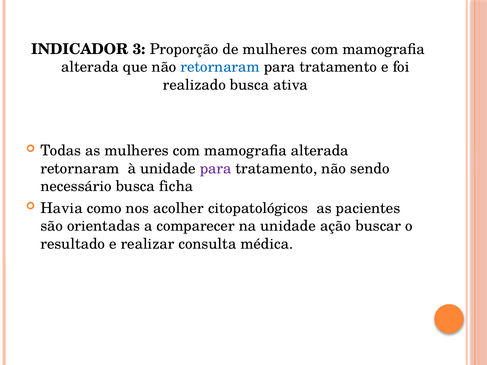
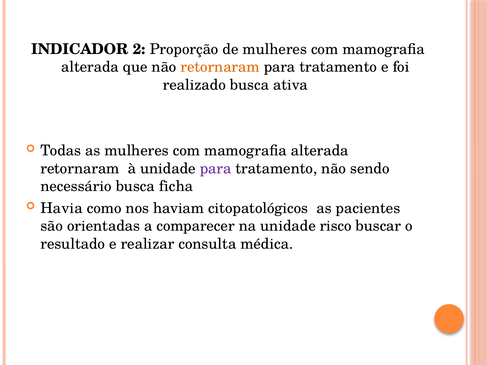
3: 3 -> 2
retornaram at (220, 67) colour: blue -> orange
acolher: acolher -> haviam
ação: ação -> risco
